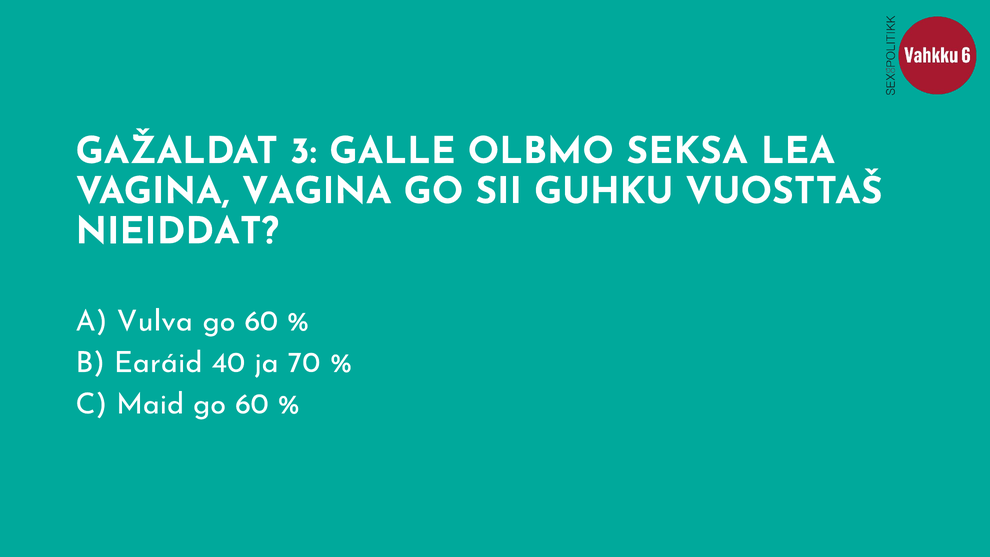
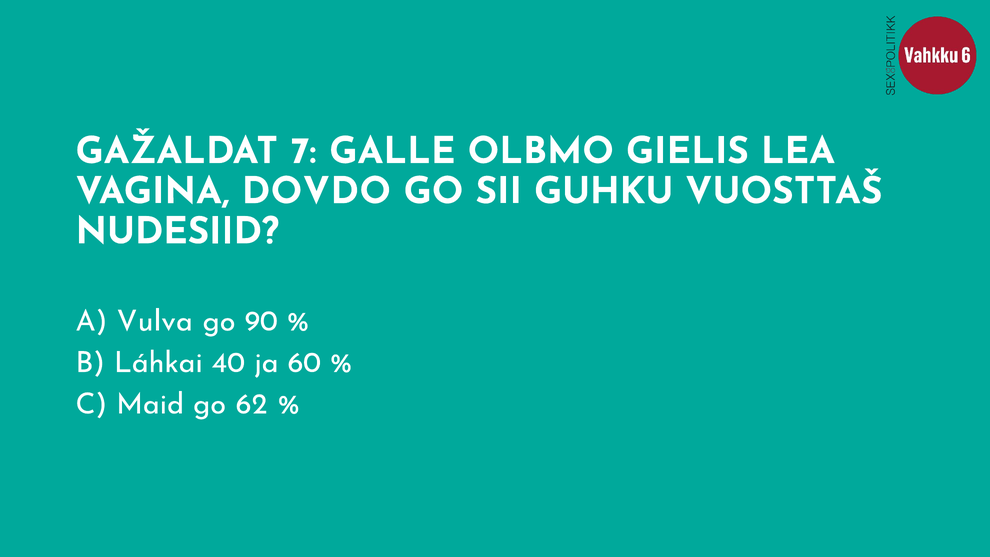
3: 3 -> 7
SEKSA: SEKSA -> GIELIS
VAGINA VAGINA: VAGINA -> DOVDO
NIEIDDAT: NIEIDDAT -> NUDESIID
60 at (261, 321): 60 -> 90
Earáid: Earáid -> Láhkai
70: 70 -> 60
60 at (252, 404): 60 -> 62
